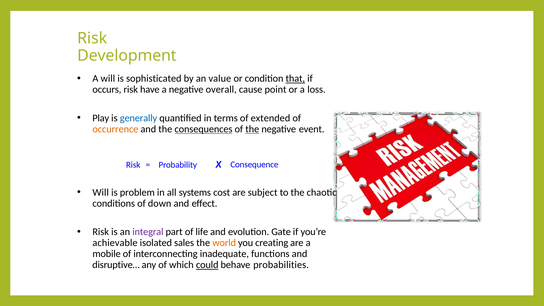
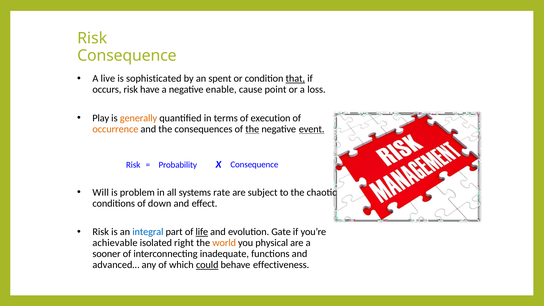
Development at (127, 55): Development -> Consequence
A will: will -> live
value: value -> spent
overall: overall -> enable
generally colour: blue -> orange
extended: extended -> execution
consequences underline: present -> none
event underline: none -> present
cost: cost -> rate
integral colour: purple -> blue
life underline: none -> present
sales: sales -> right
creating: creating -> physical
mobile: mobile -> sooner
disruptive…: disruptive… -> advanced…
probabilities: probabilities -> effectiveness
